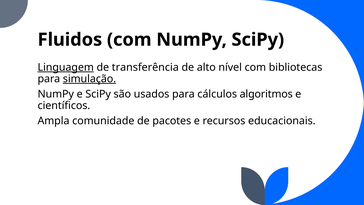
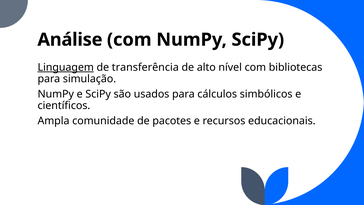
Fluidos: Fluidos -> Análise
simulação underline: present -> none
algoritmos: algoritmos -> simbólicos
